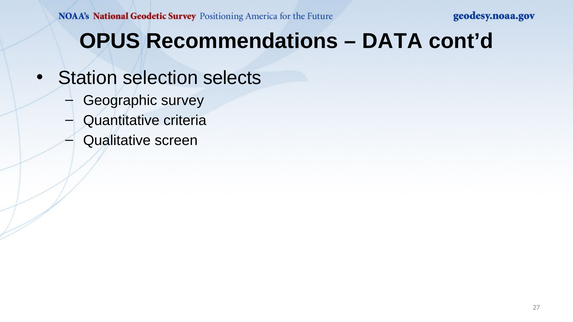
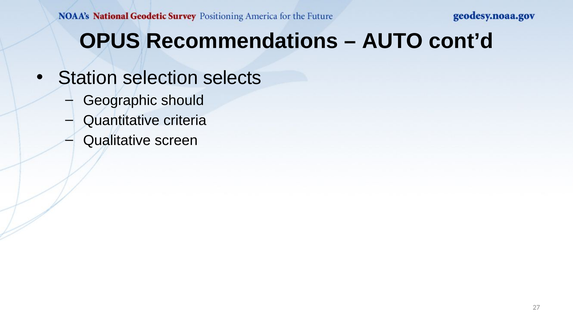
DATA: DATA -> AUTO
survey: survey -> should
